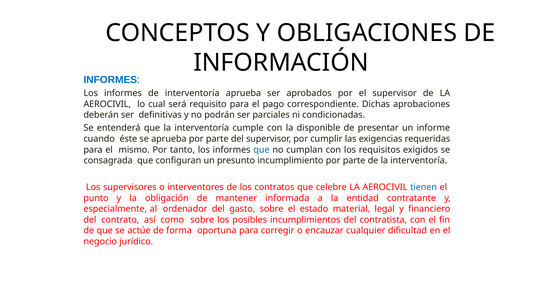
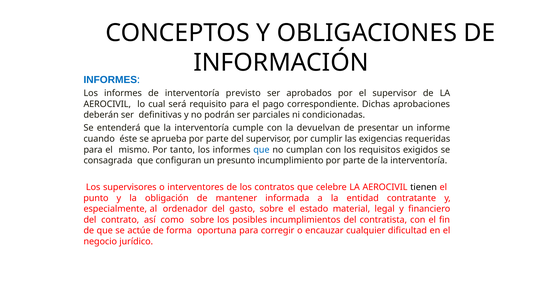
interventoría aprueba: aprueba -> previsto
disponible: disponible -> devuelvan
tienen colour: blue -> black
